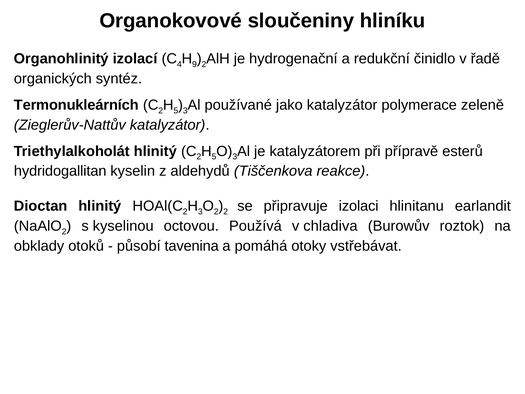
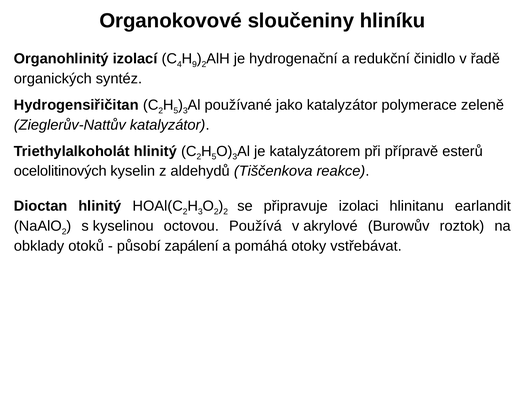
Termonukleárních: Termonukleárních -> Hydrogensiřičitan
hydridogallitan: hydridogallitan -> ocelolitinových
chladiva: chladiva -> akrylové
tavenina: tavenina -> zapálení
